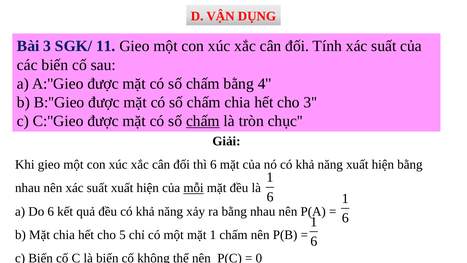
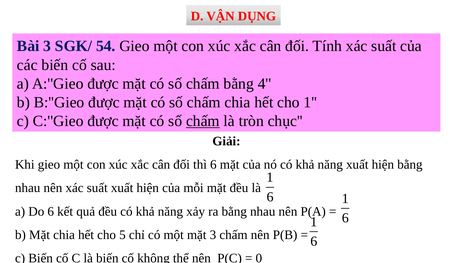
11: 11 -> 54
cho 3: 3 -> 1
mỗi underline: present -> none
mặt 1: 1 -> 3
